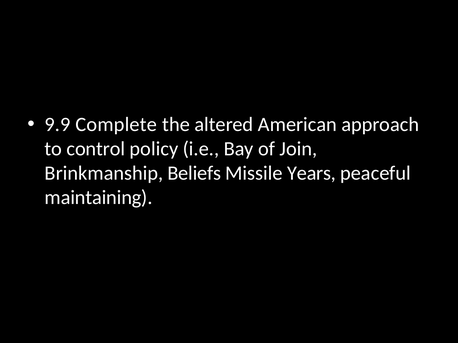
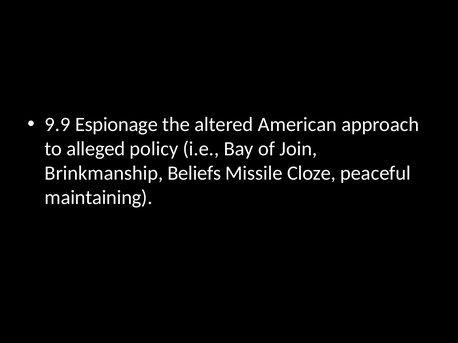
Complete: Complete -> Espionage
control: control -> alleged
Years: Years -> Cloze
